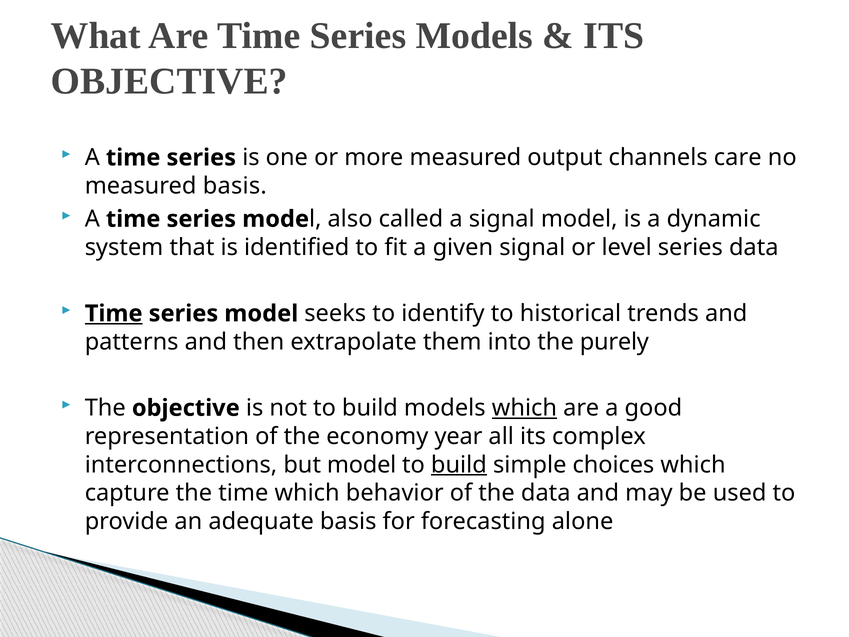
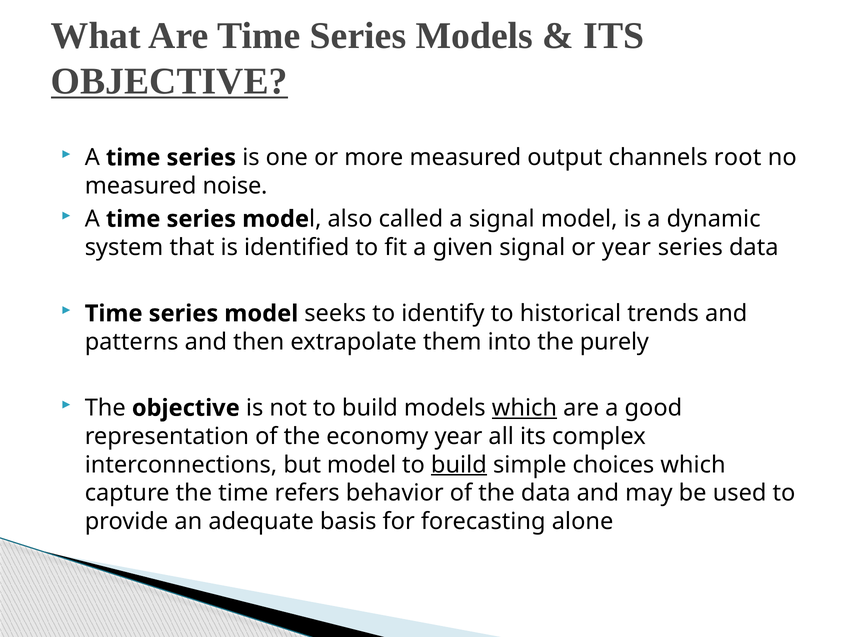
OBJECTIVE at (169, 81) underline: none -> present
care: care -> root
measured basis: basis -> noise
or level: level -> year
Time at (114, 313) underline: present -> none
time which: which -> refers
